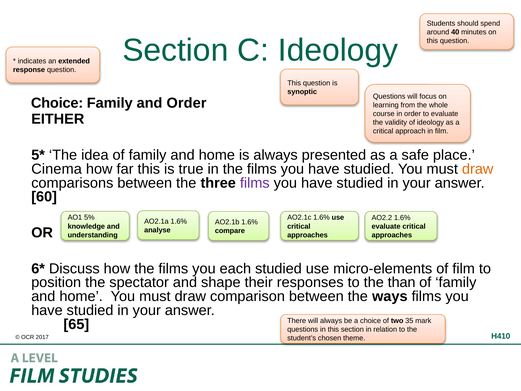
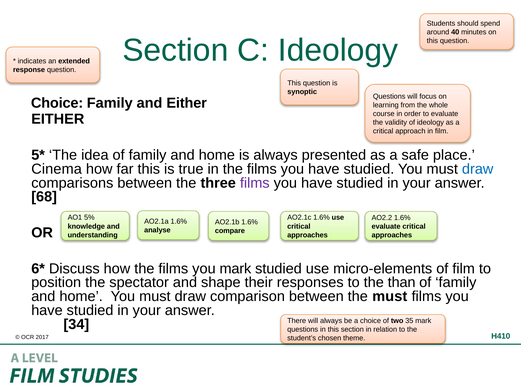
and Order: Order -> Either
draw at (478, 169) colour: orange -> blue
60: 60 -> 68
you each: each -> mark
the ways: ways -> must
65: 65 -> 34
